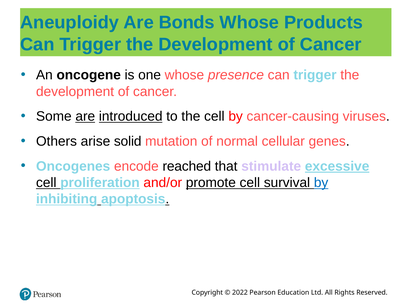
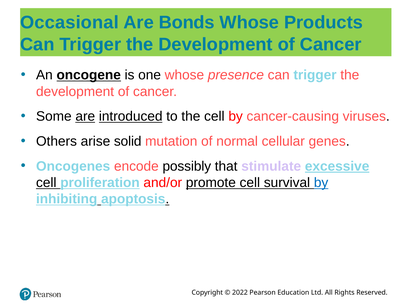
Aneuploidy: Aneuploidy -> Occasional
oncogene underline: none -> present
reached: reached -> possibly
